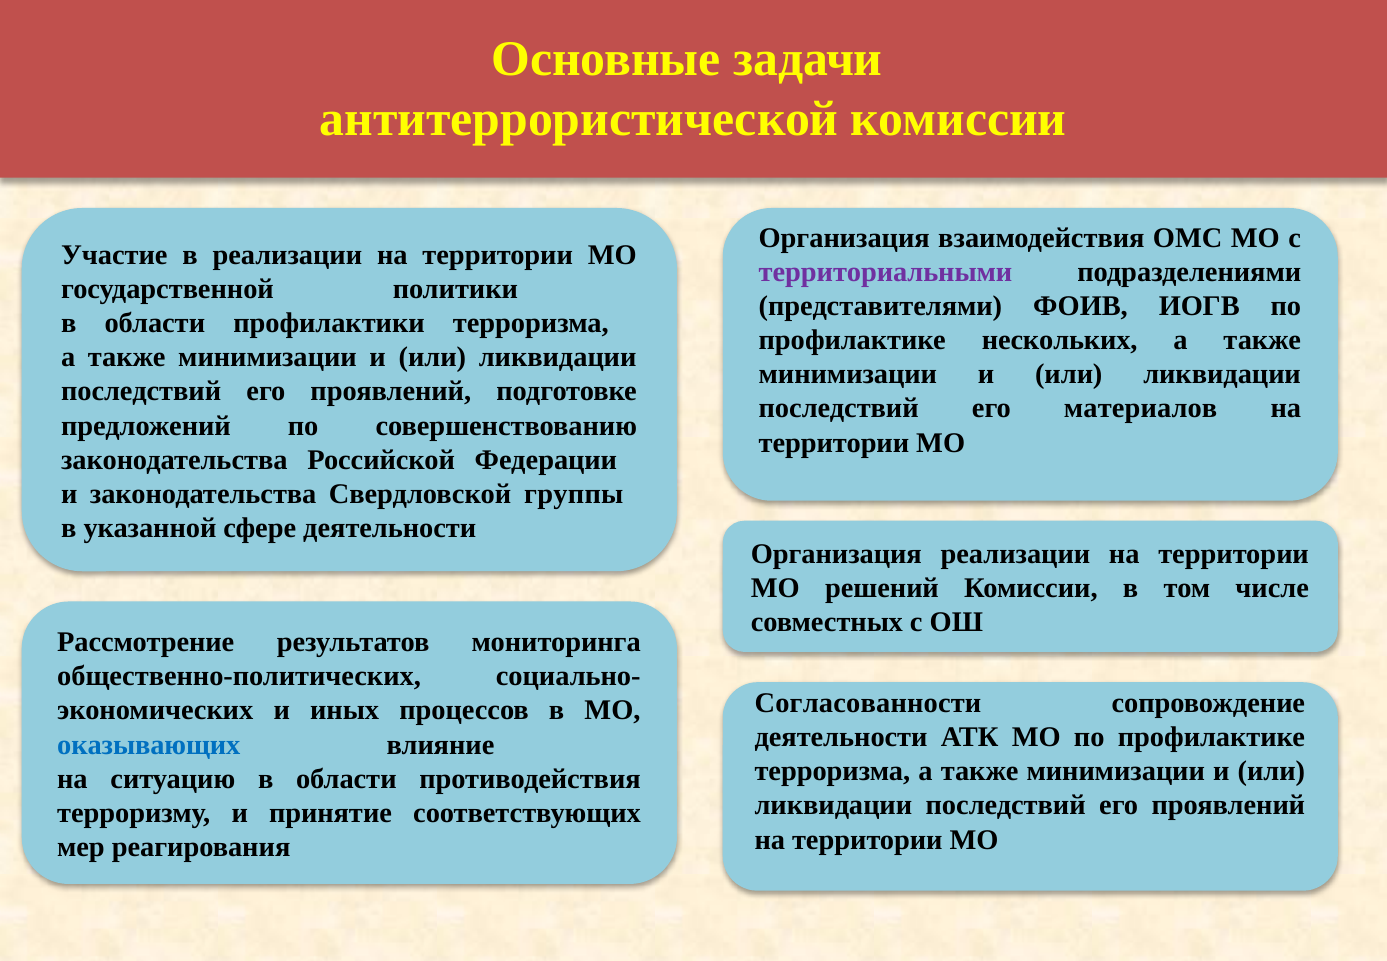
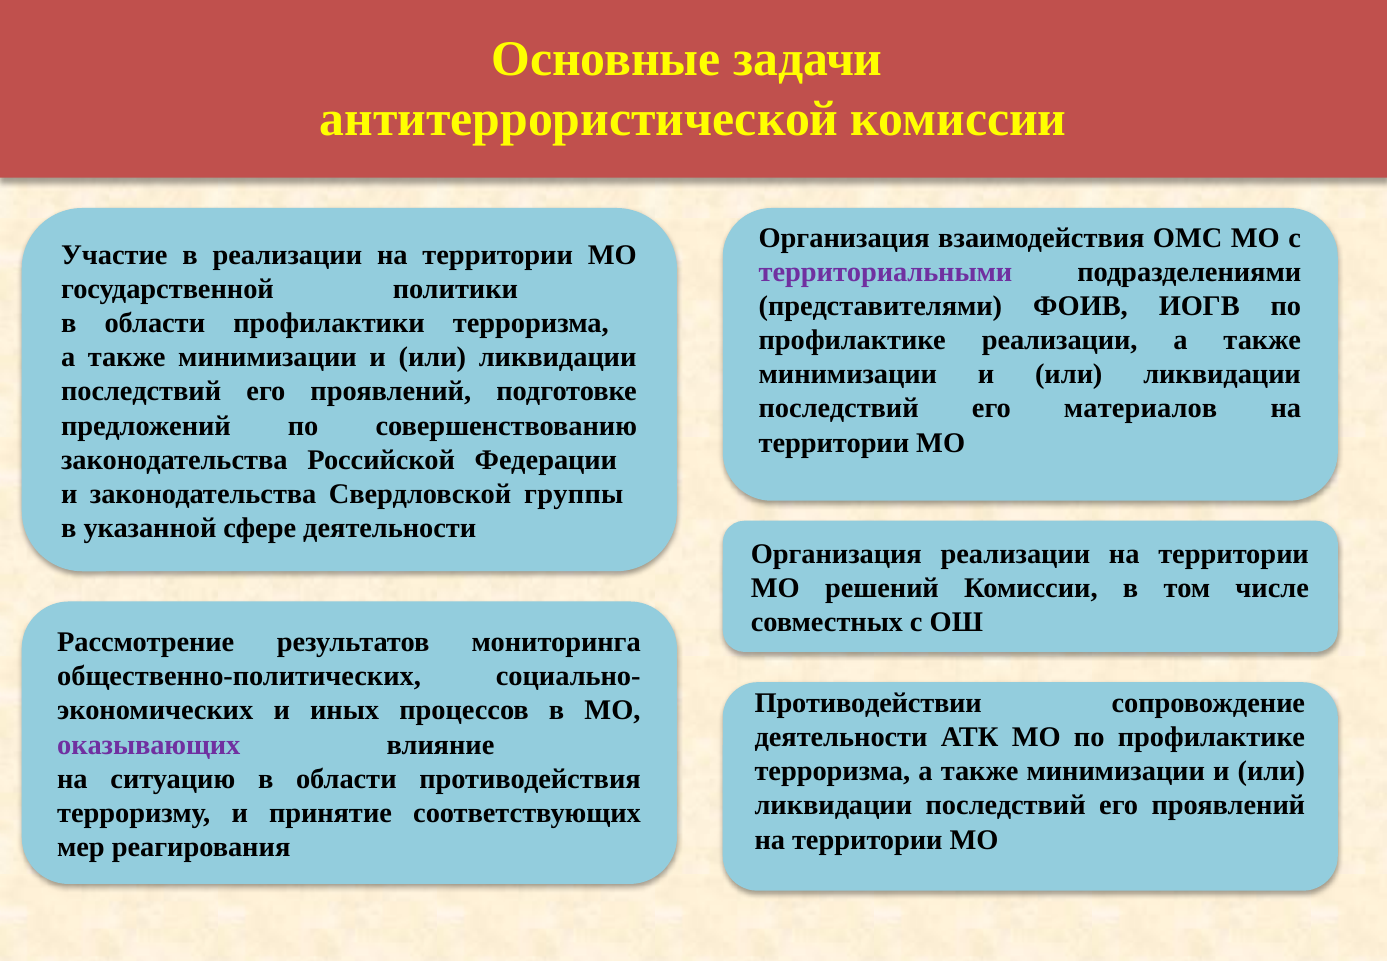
профилактике нескольких: нескольких -> реализации
Согласованности: Согласованности -> Противодействии
оказывающих colour: blue -> purple
